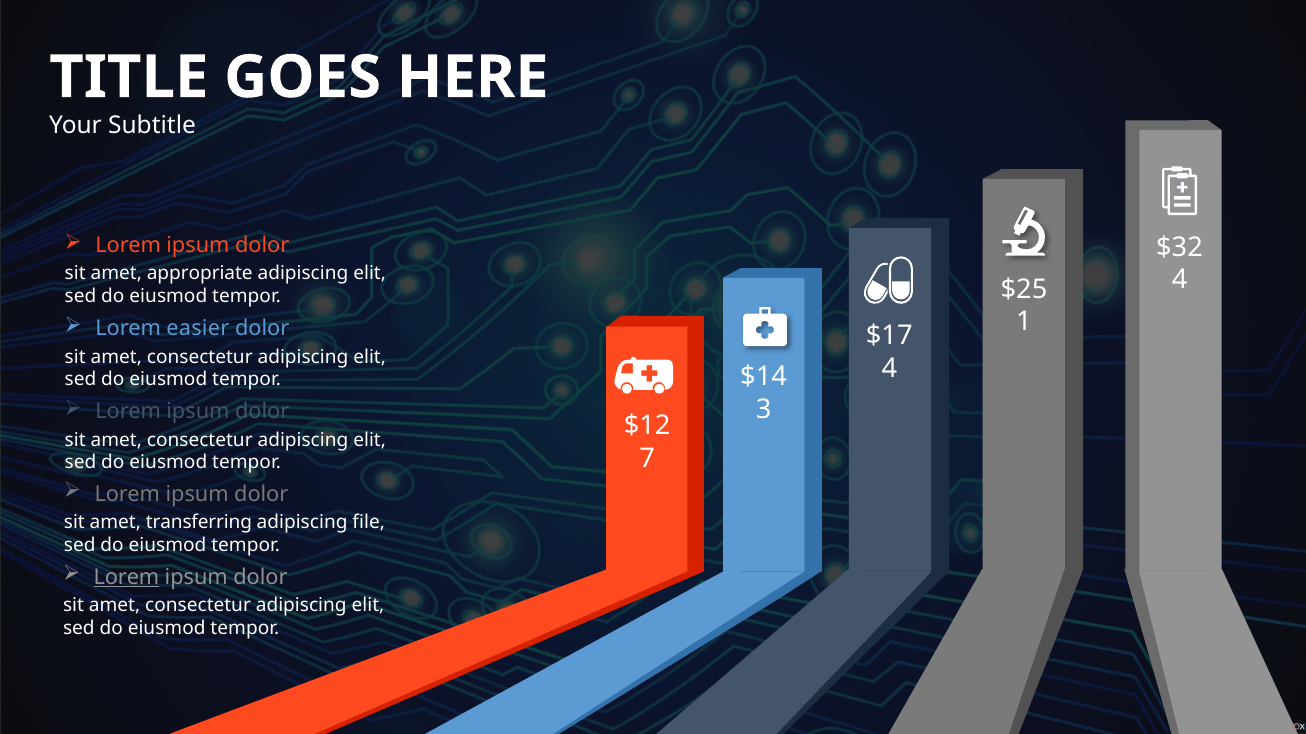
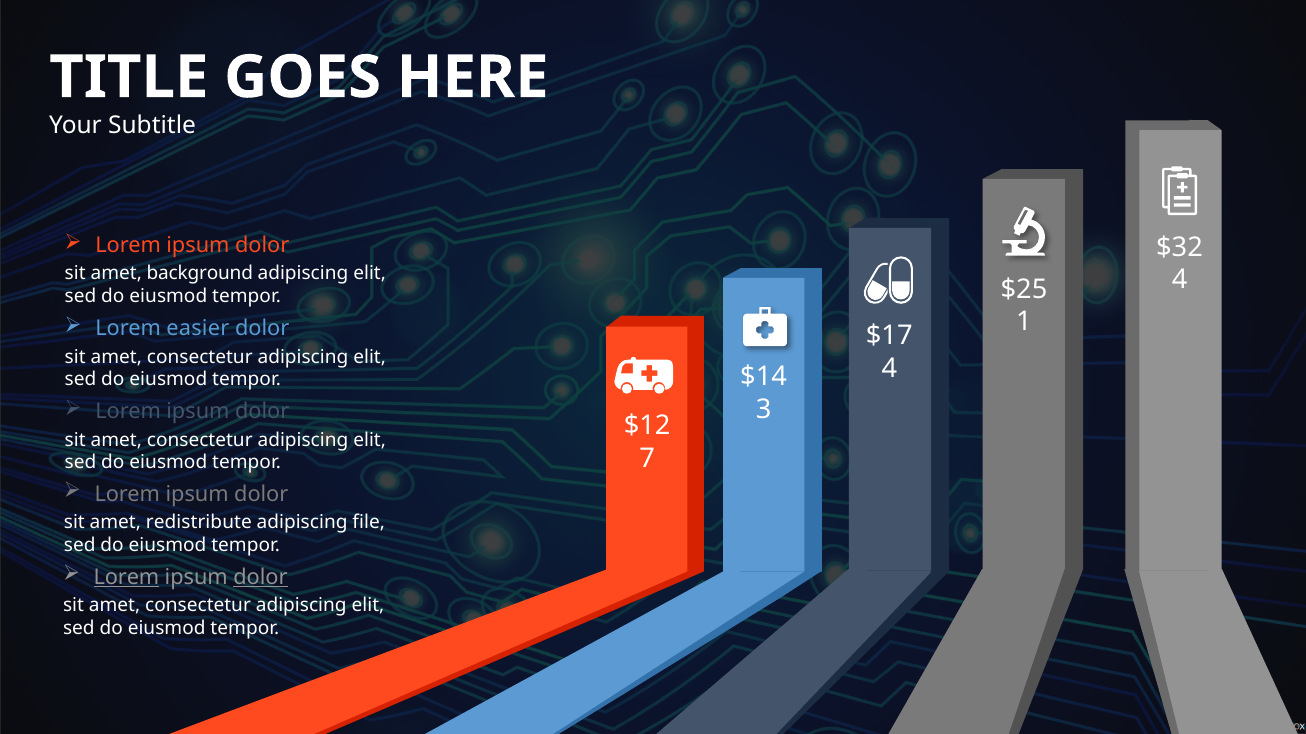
appropriate: appropriate -> background
transferring: transferring -> redistribute
dolor at (260, 578) underline: none -> present
